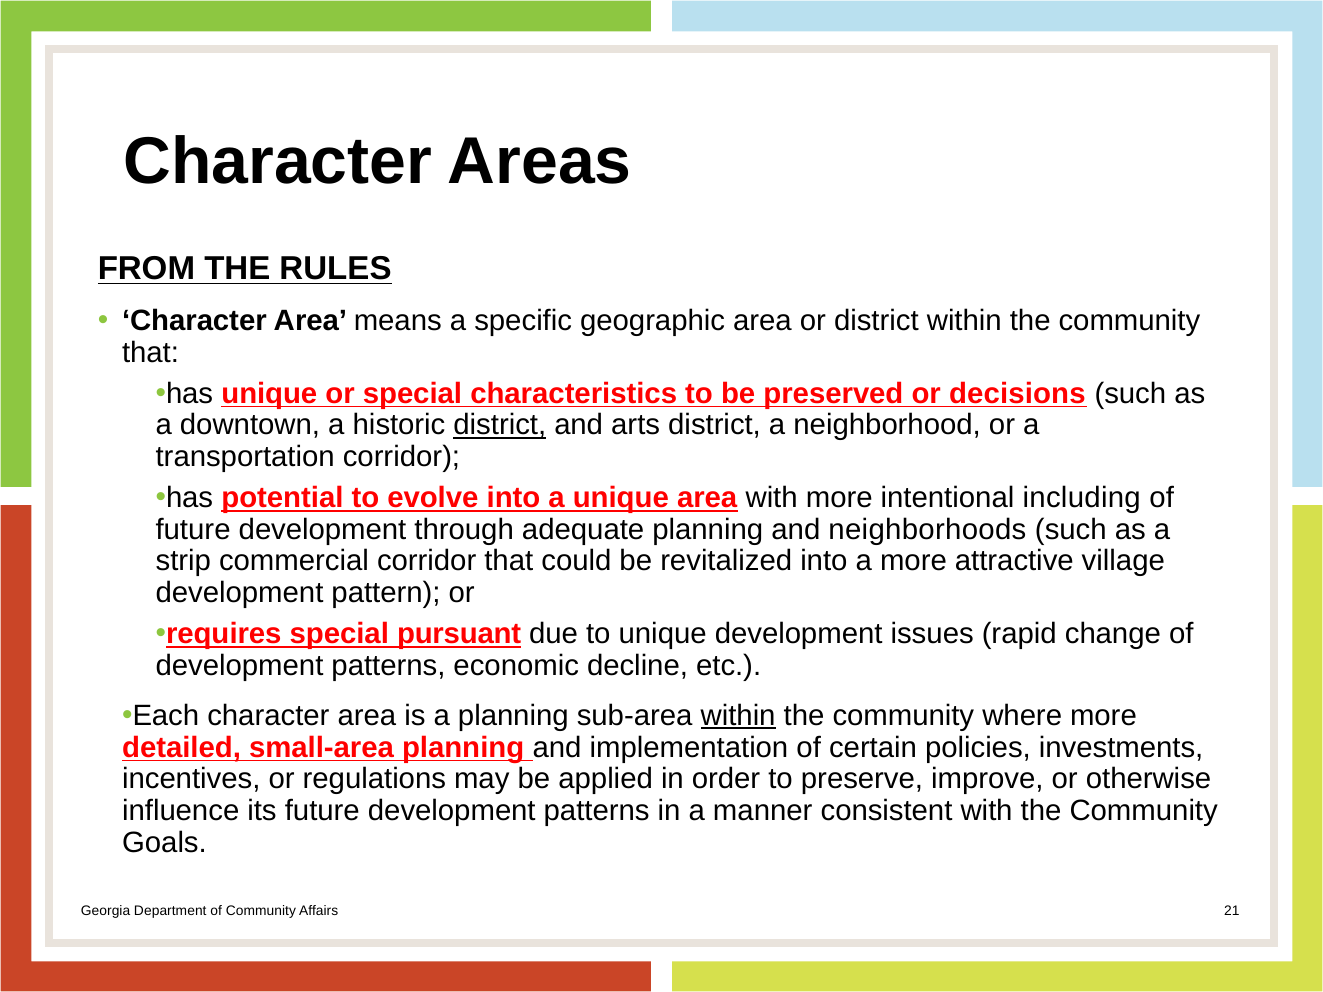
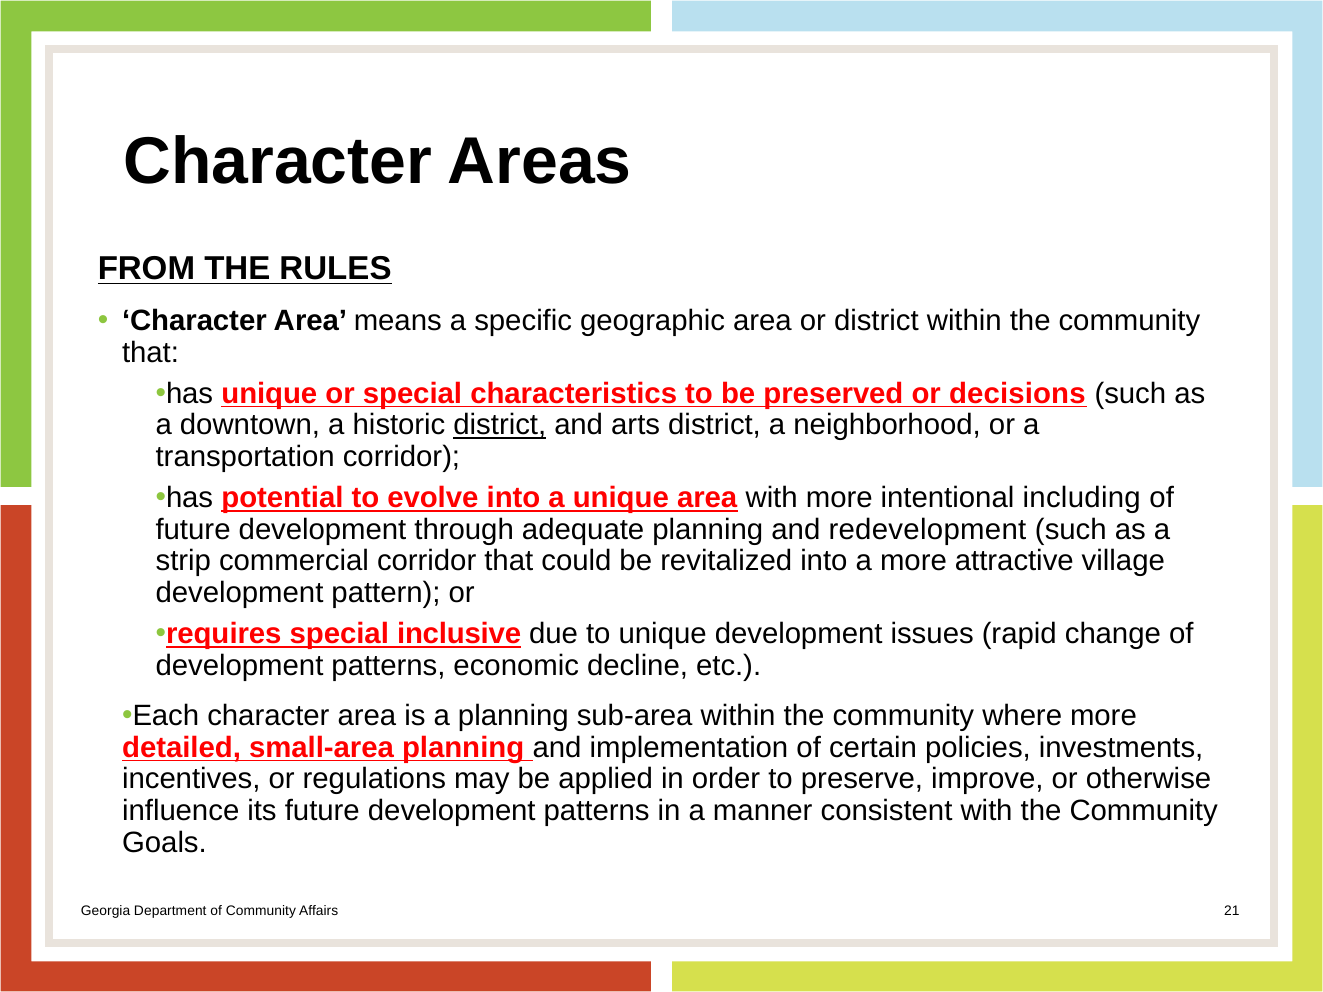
neighborhoods: neighborhoods -> redevelopment
pursuant: pursuant -> inclusive
within at (738, 716) underline: present -> none
